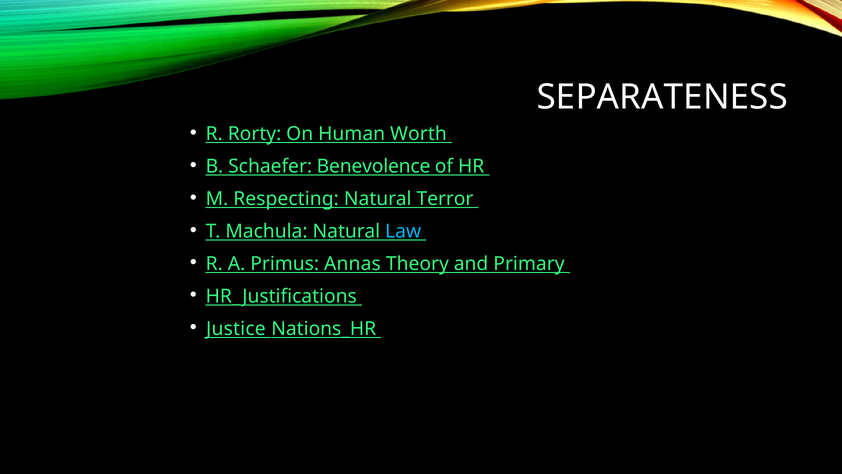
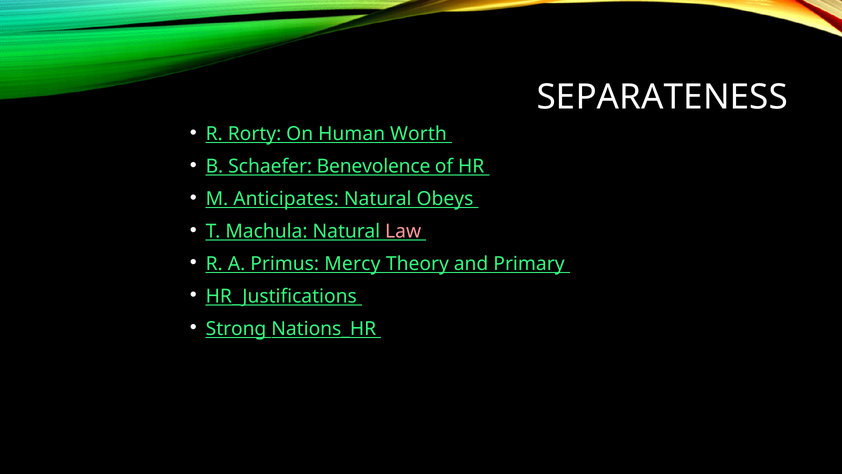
Respecting: Respecting -> Anticipates
Terror: Terror -> Obeys
Law colour: light blue -> pink
Annas: Annas -> Mercy
Justice: Justice -> Strong
